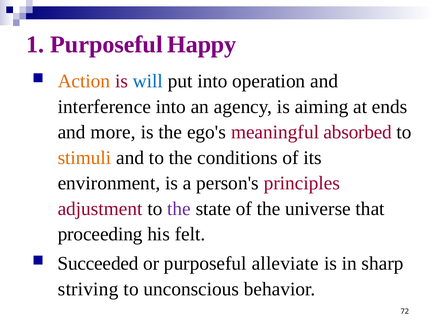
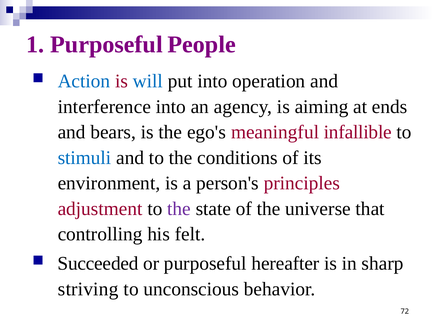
Happy: Happy -> People
Action colour: orange -> blue
more: more -> bears
absorbed: absorbed -> infallible
stimuli colour: orange -> blue
proceeding: proceeding -> controlling
alleviate: alleviate -> hereafter
